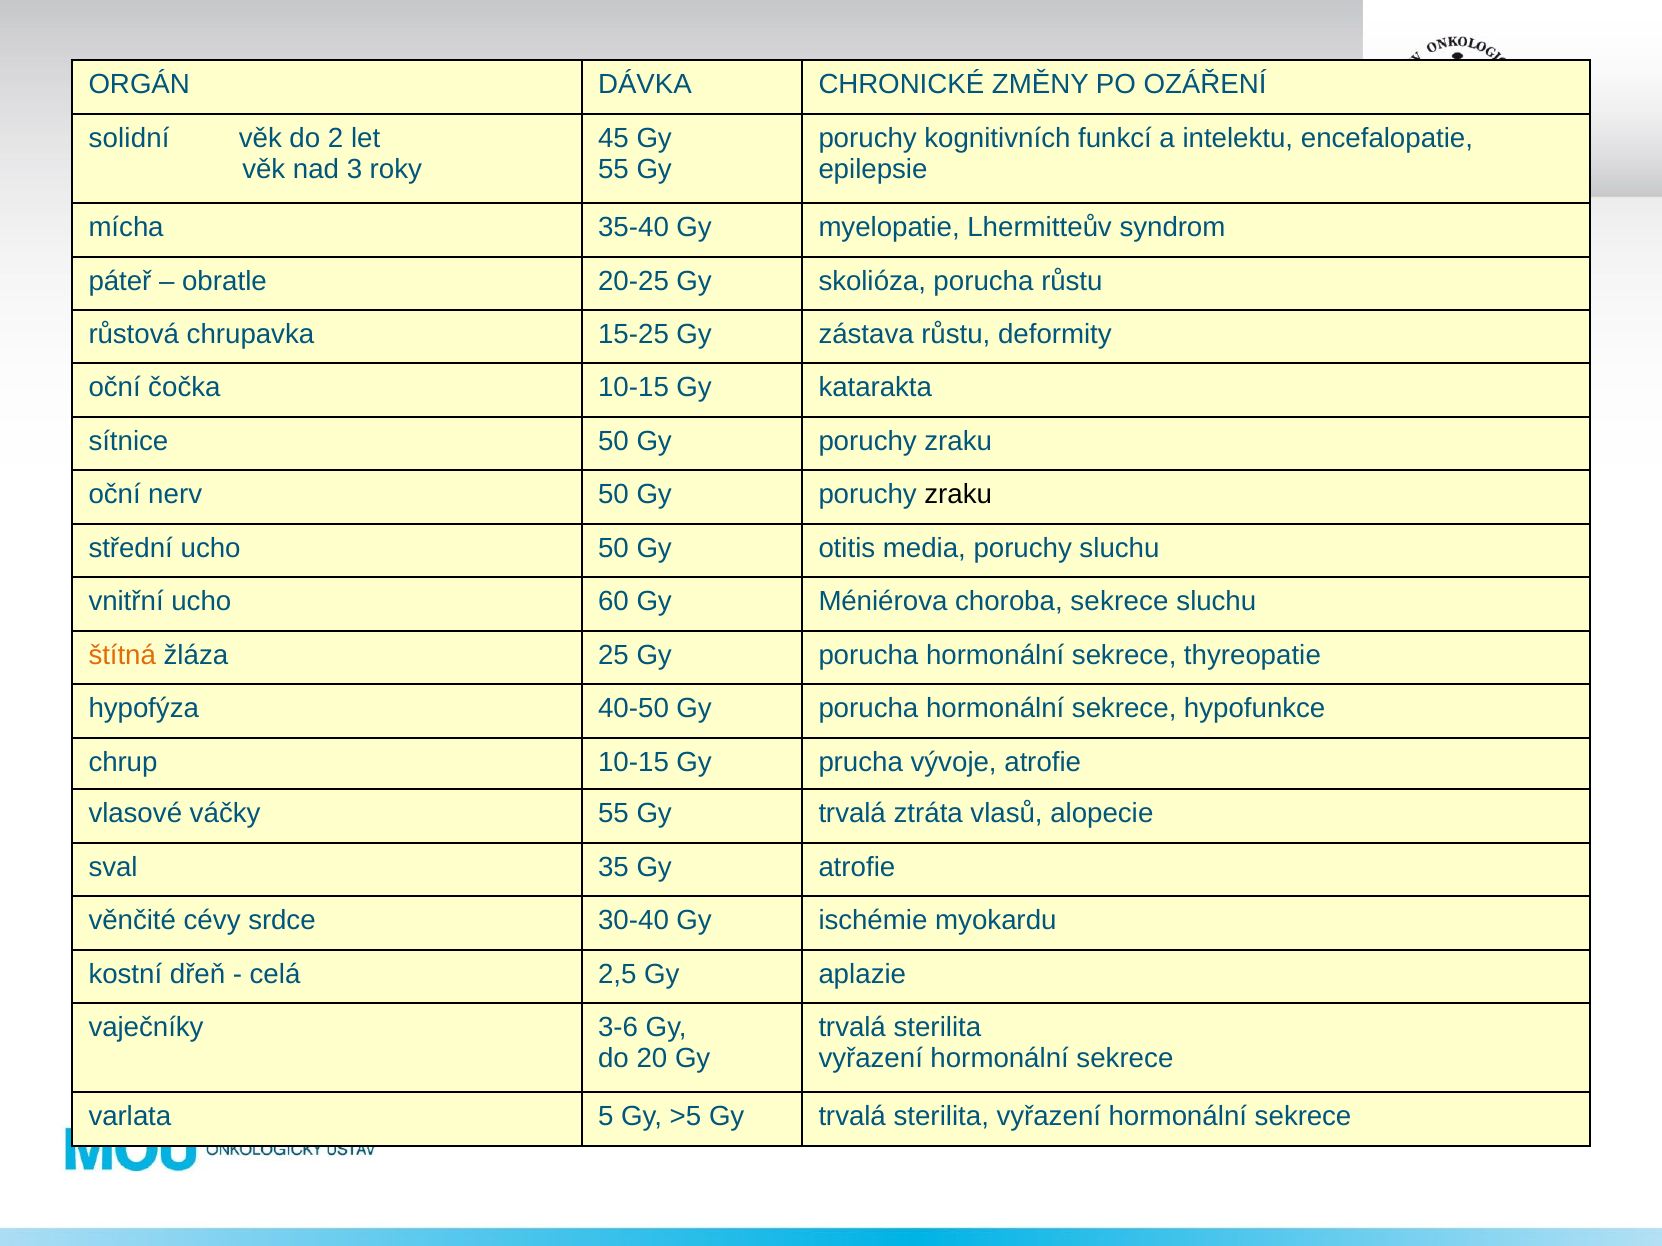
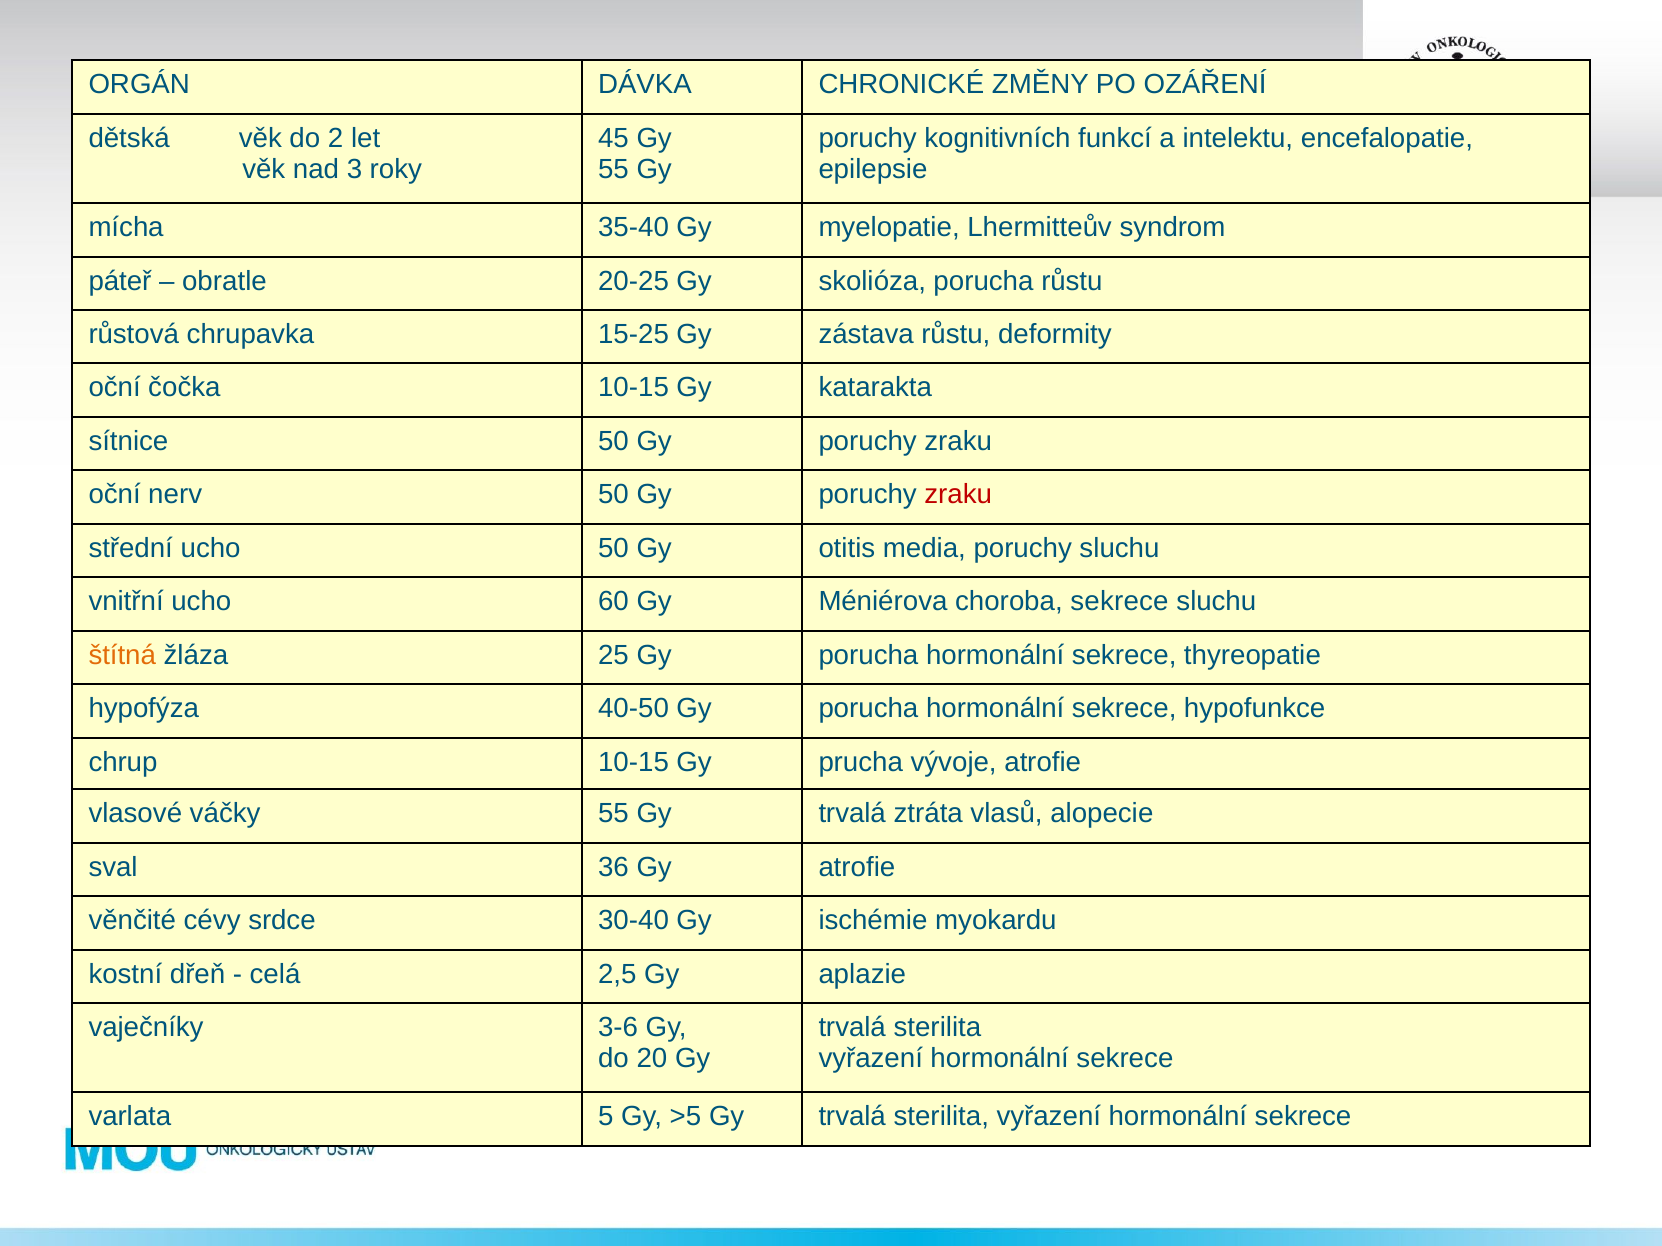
solidní: solidní -> dětská
zraku at (958, 495) colour: black -> red
35: 35 -> 36
